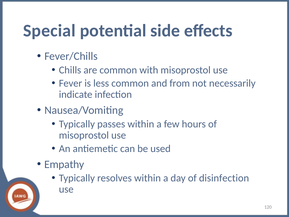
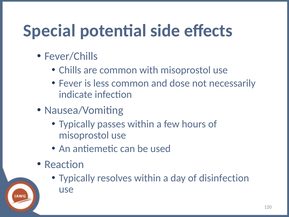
from: from -> dose
Empathy: Empathy -> Reaction
